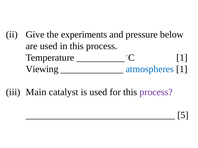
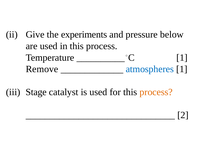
Viewing: Viewing -> Remove
Main: Main -> Stage
process at (156, 92) colour: purple -> orange
5: 5 -> 2
